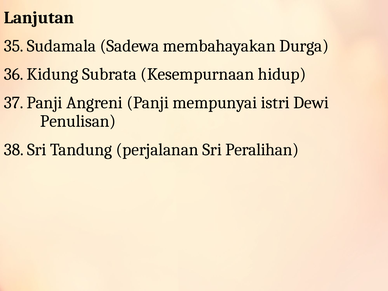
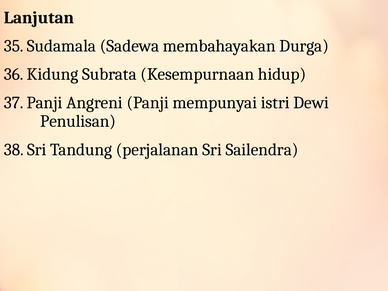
Peralihan: Peralihan -> Sailendra
